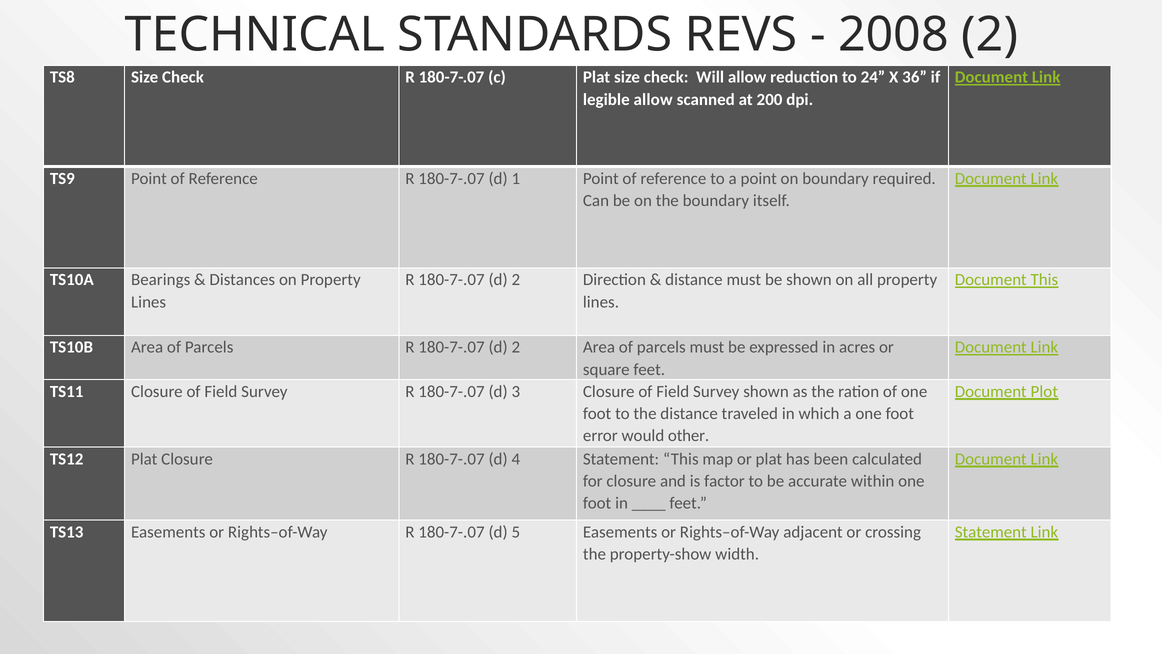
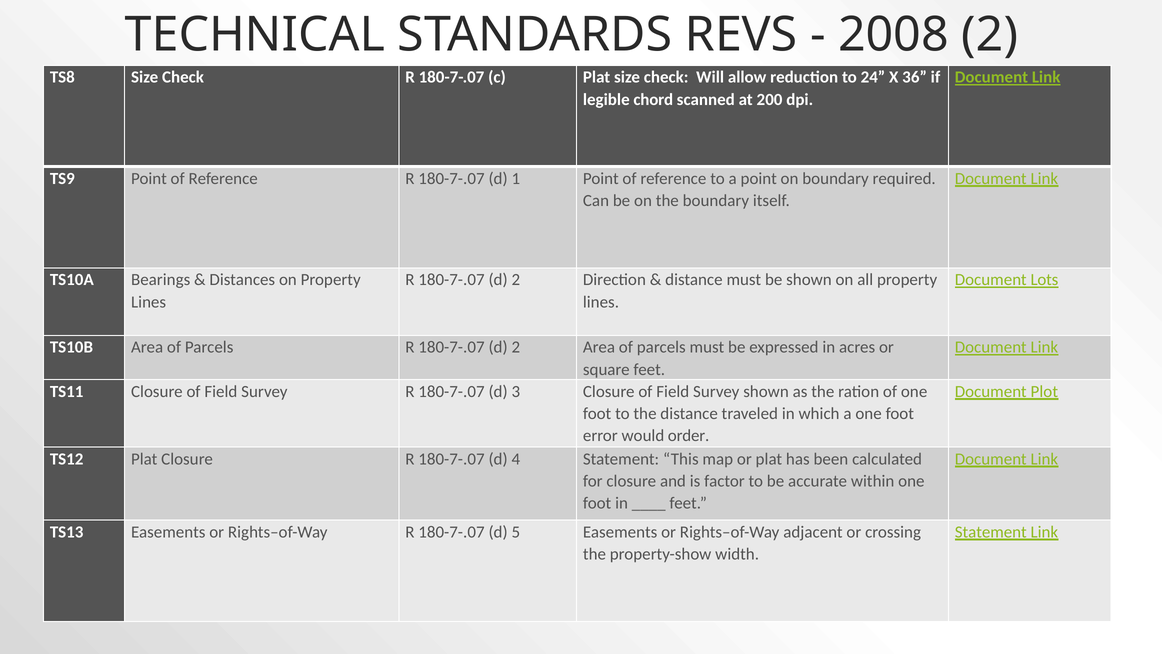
legible allow: allow -> chord
Document This: This -> Lots
other: other -> order
